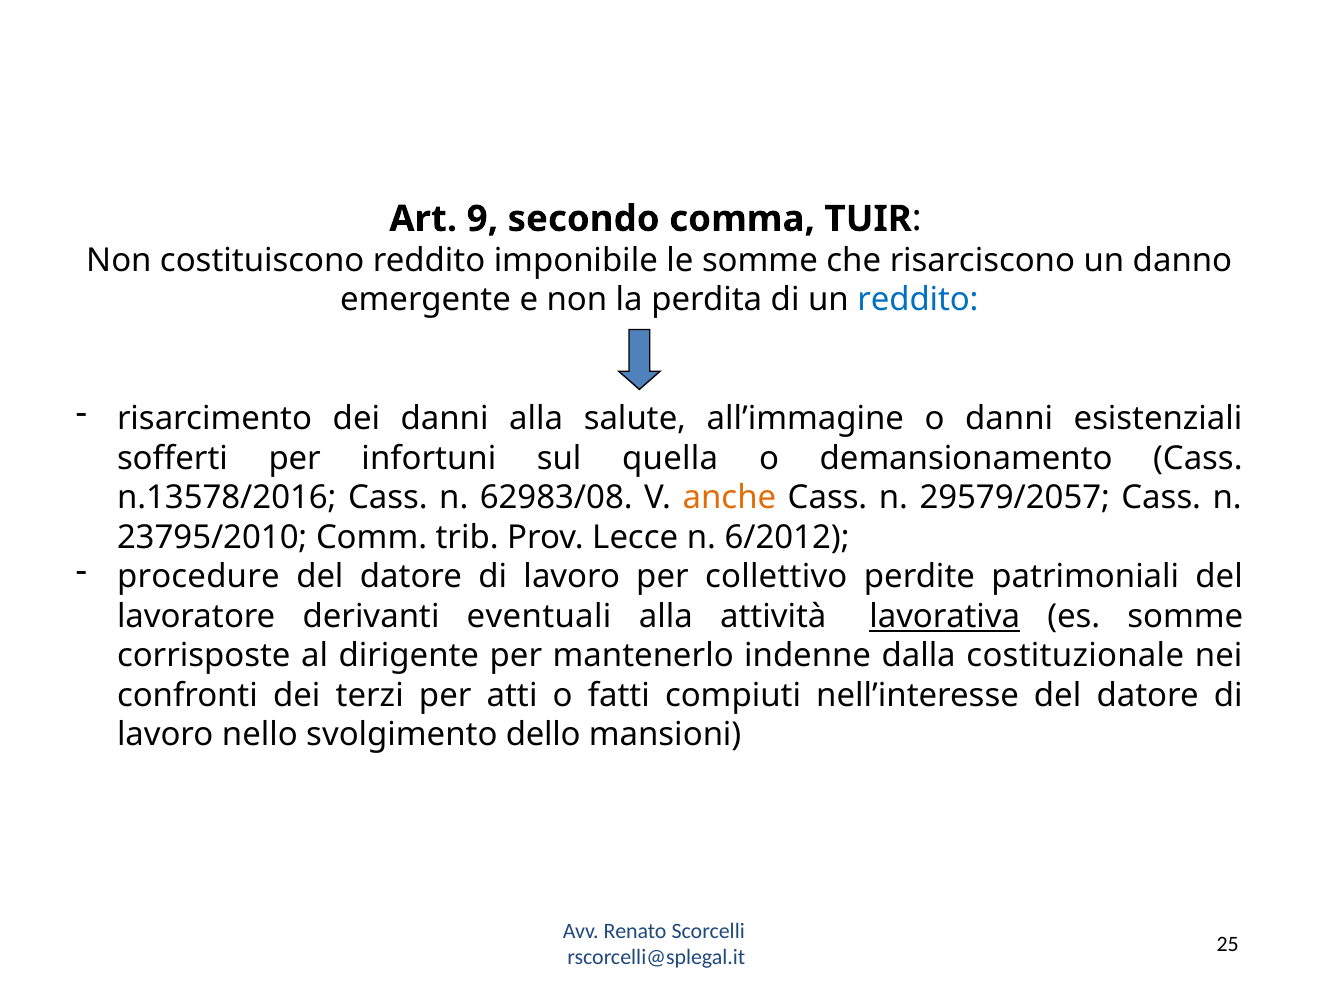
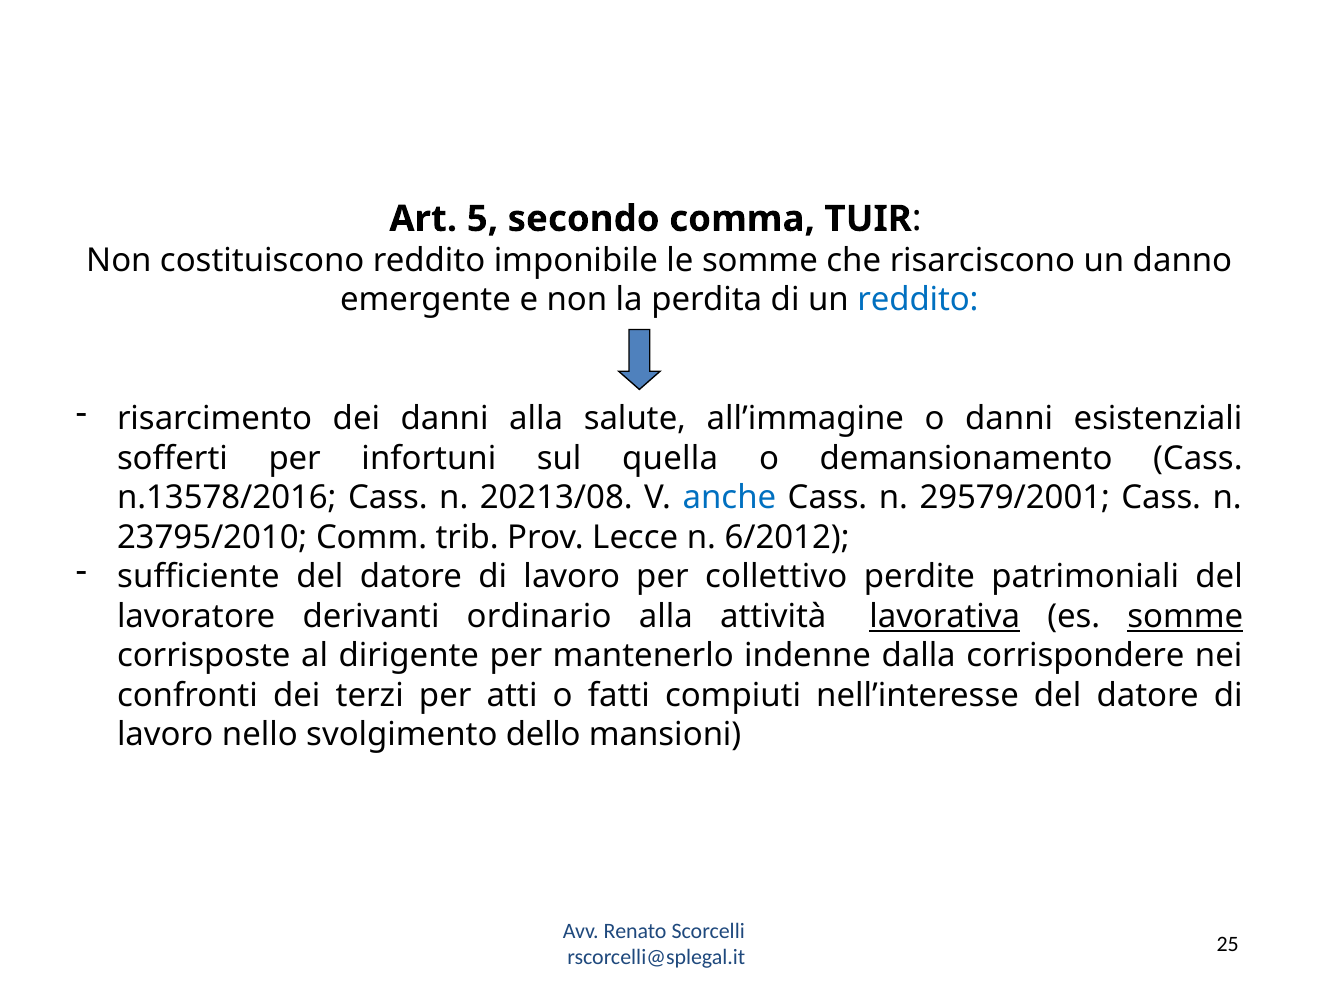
9: 9 -> 5
62983/08: 62983/08 -> 20213/08
anche colour: orange -> blue
29579/2057: 29579/2057 -> 29579/2001
procedure: procedure -> sufficiente
eventuali: eventuali -> ordinario
somme at (1185, 616) underline: none -> present
costituzionale: costituzionale -> corrispondere
